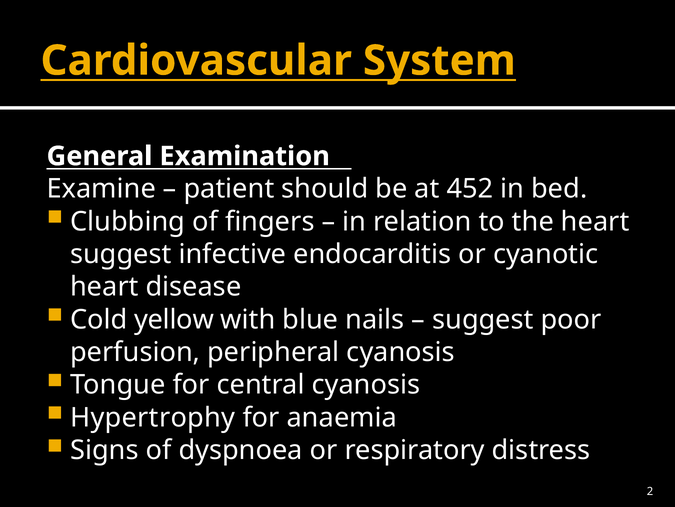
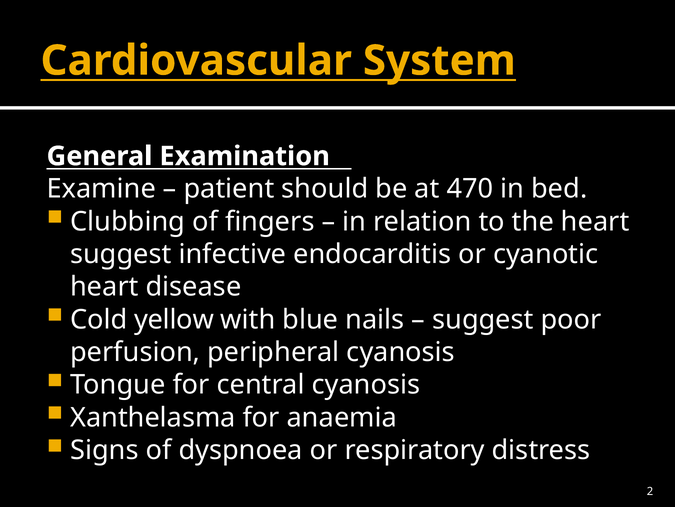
452: 452 -> 470
Hypertrophy: Hypertrophy -> Xanthelasma
